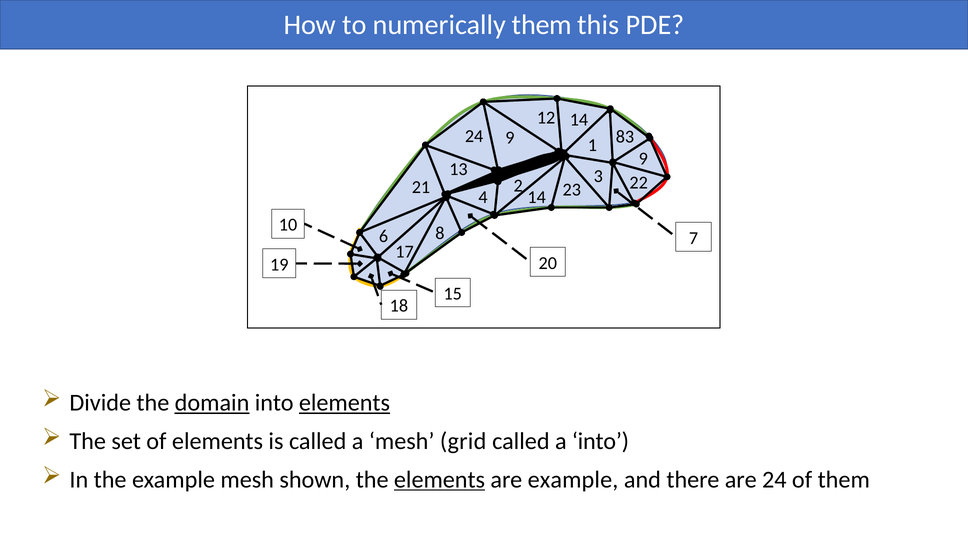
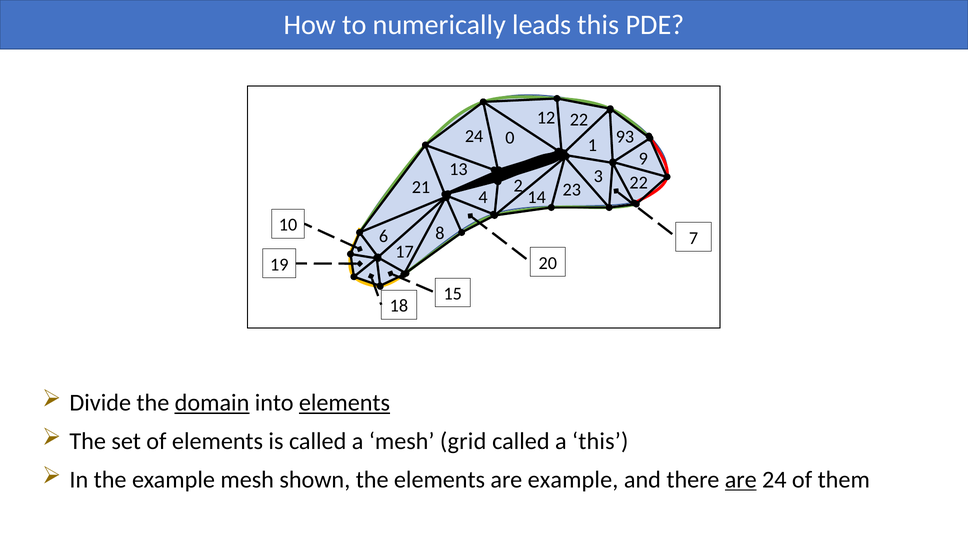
numerically them: them -> leads
12 14: 14 -> 22
24 9: 9 -> 0
83: 83 -> 93
a into: into -> this
elements at (440, 479) underline: present -> none
are at (741, 479) underline: none -> present
